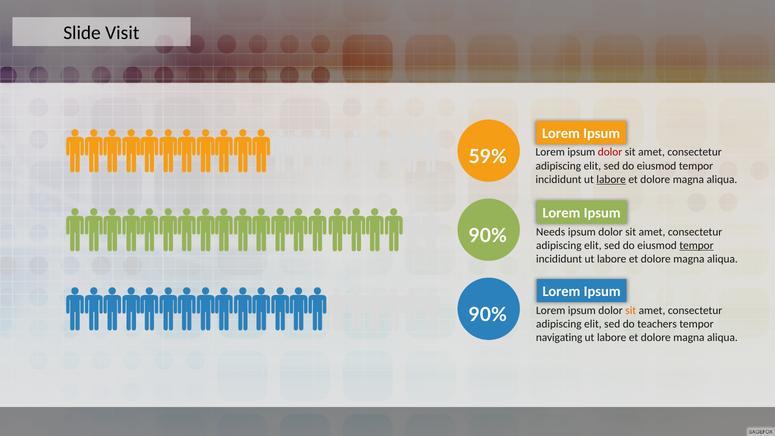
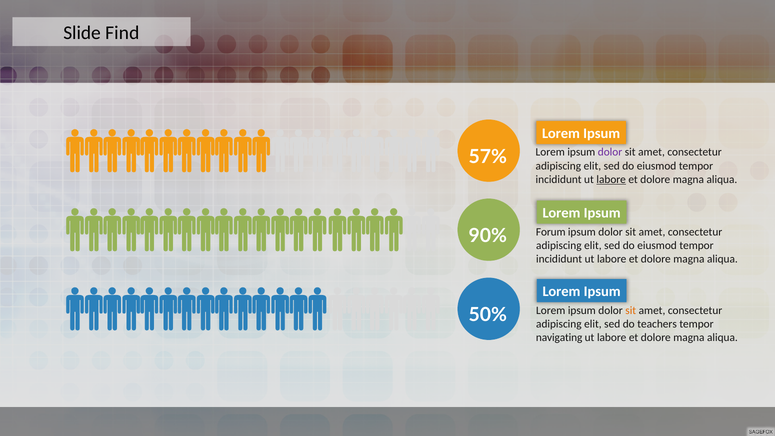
Visit: Visit -> Find
dolor at (610, 152) colour: red -> purple
59%: 59% -> 57%
Needs: Needs -> Forum
tempor at (697, 245) underline: present -> none
90% at (488, 315): 90% -> 50%
